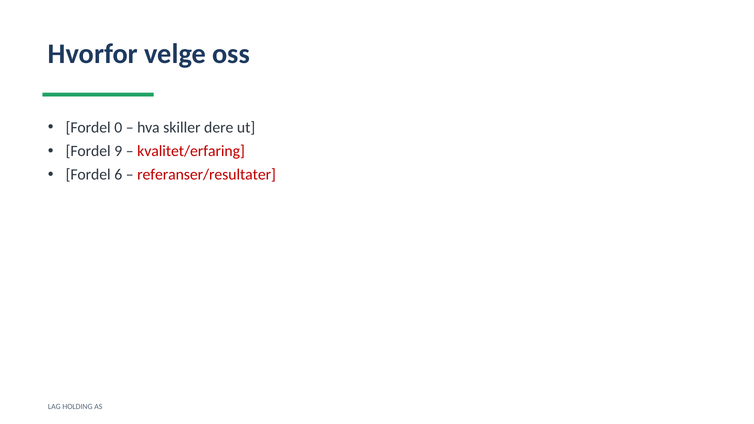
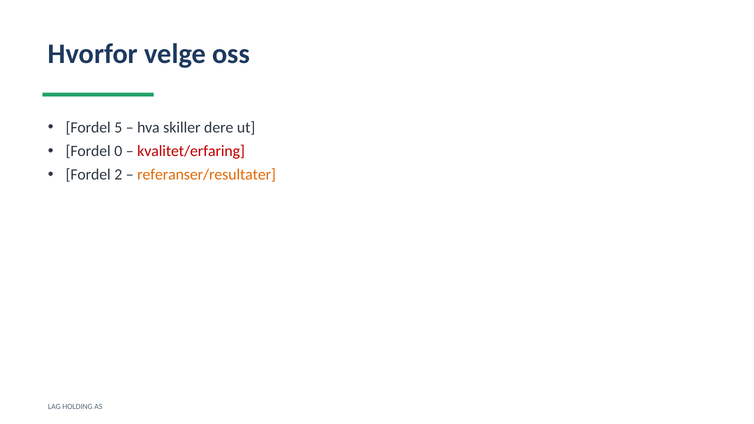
0: 0 -> 5
9: 9 -> 0
6: 6 -> 2
referanser/resultater colour: red -> orange
